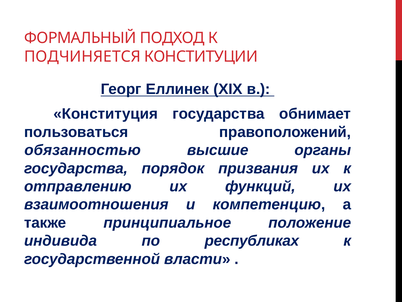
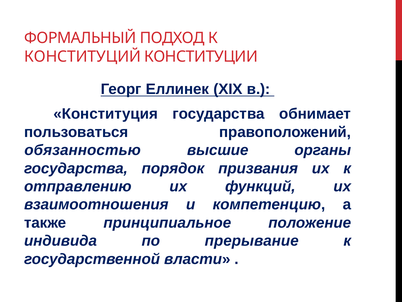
ПОДЧИНЯЕТСЯ: ПОДЧИНЯЕТСЯ -> КОНСТИТУЦИЙ
республиках: республиках -> прерывание
